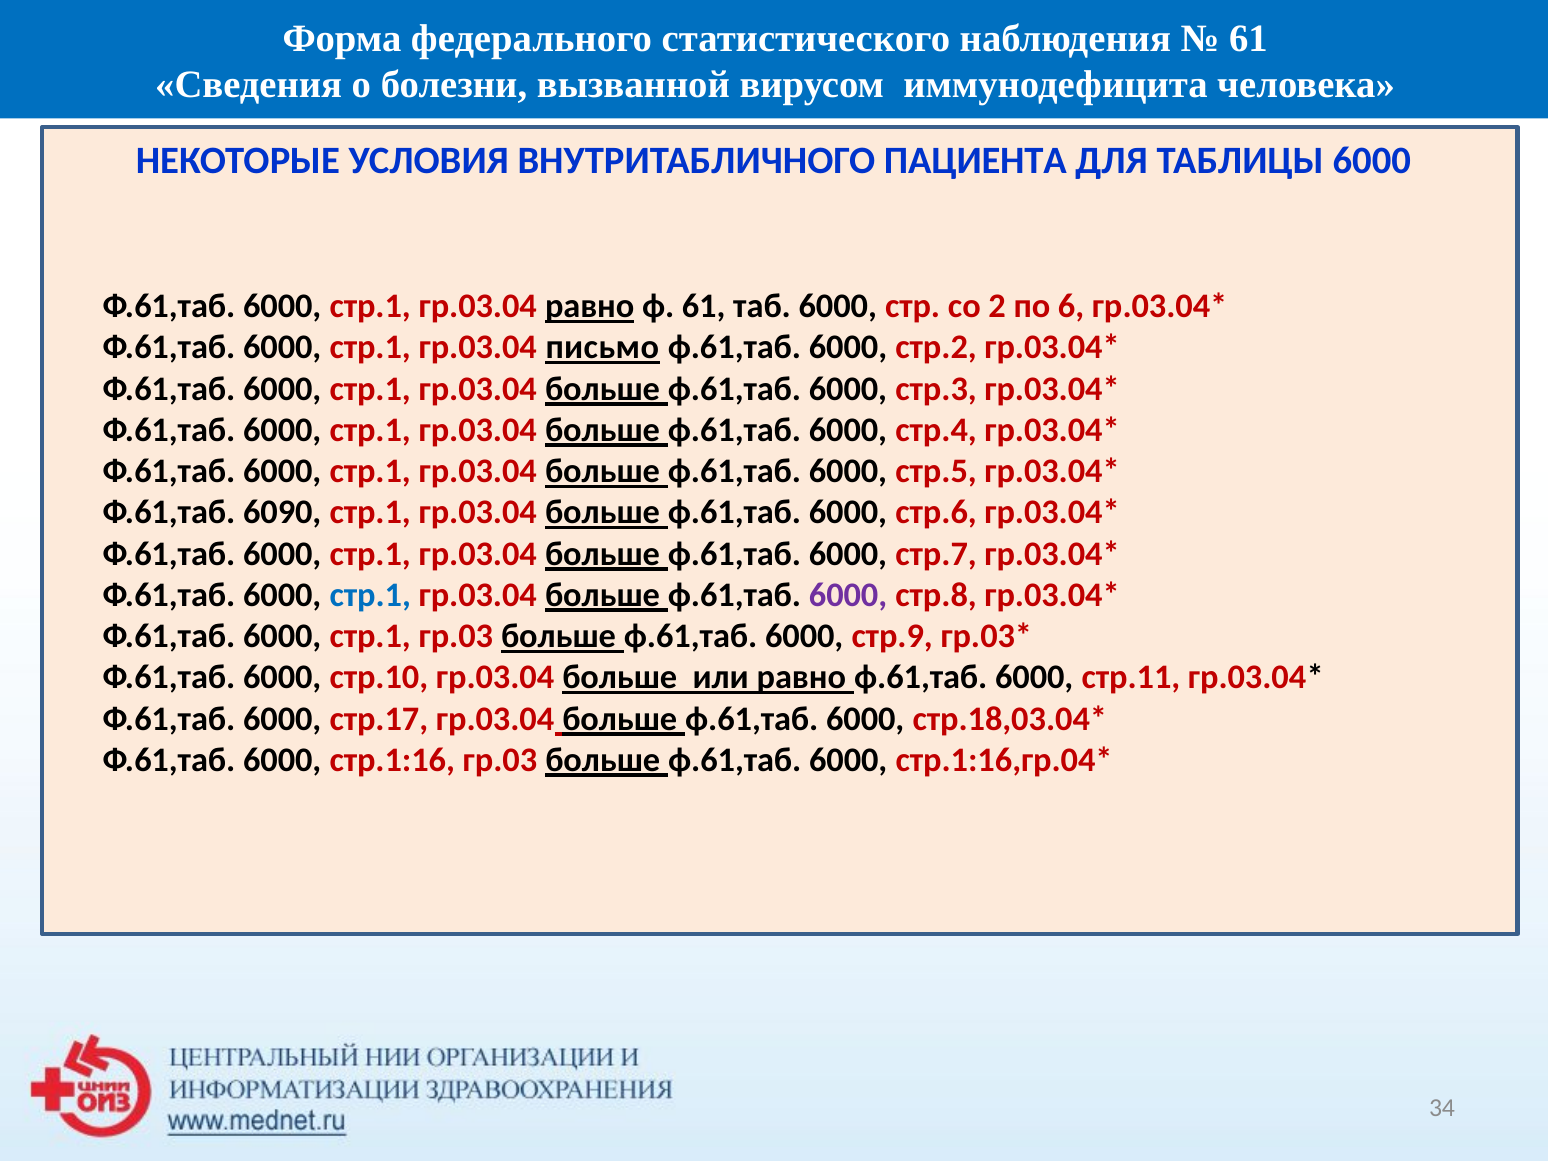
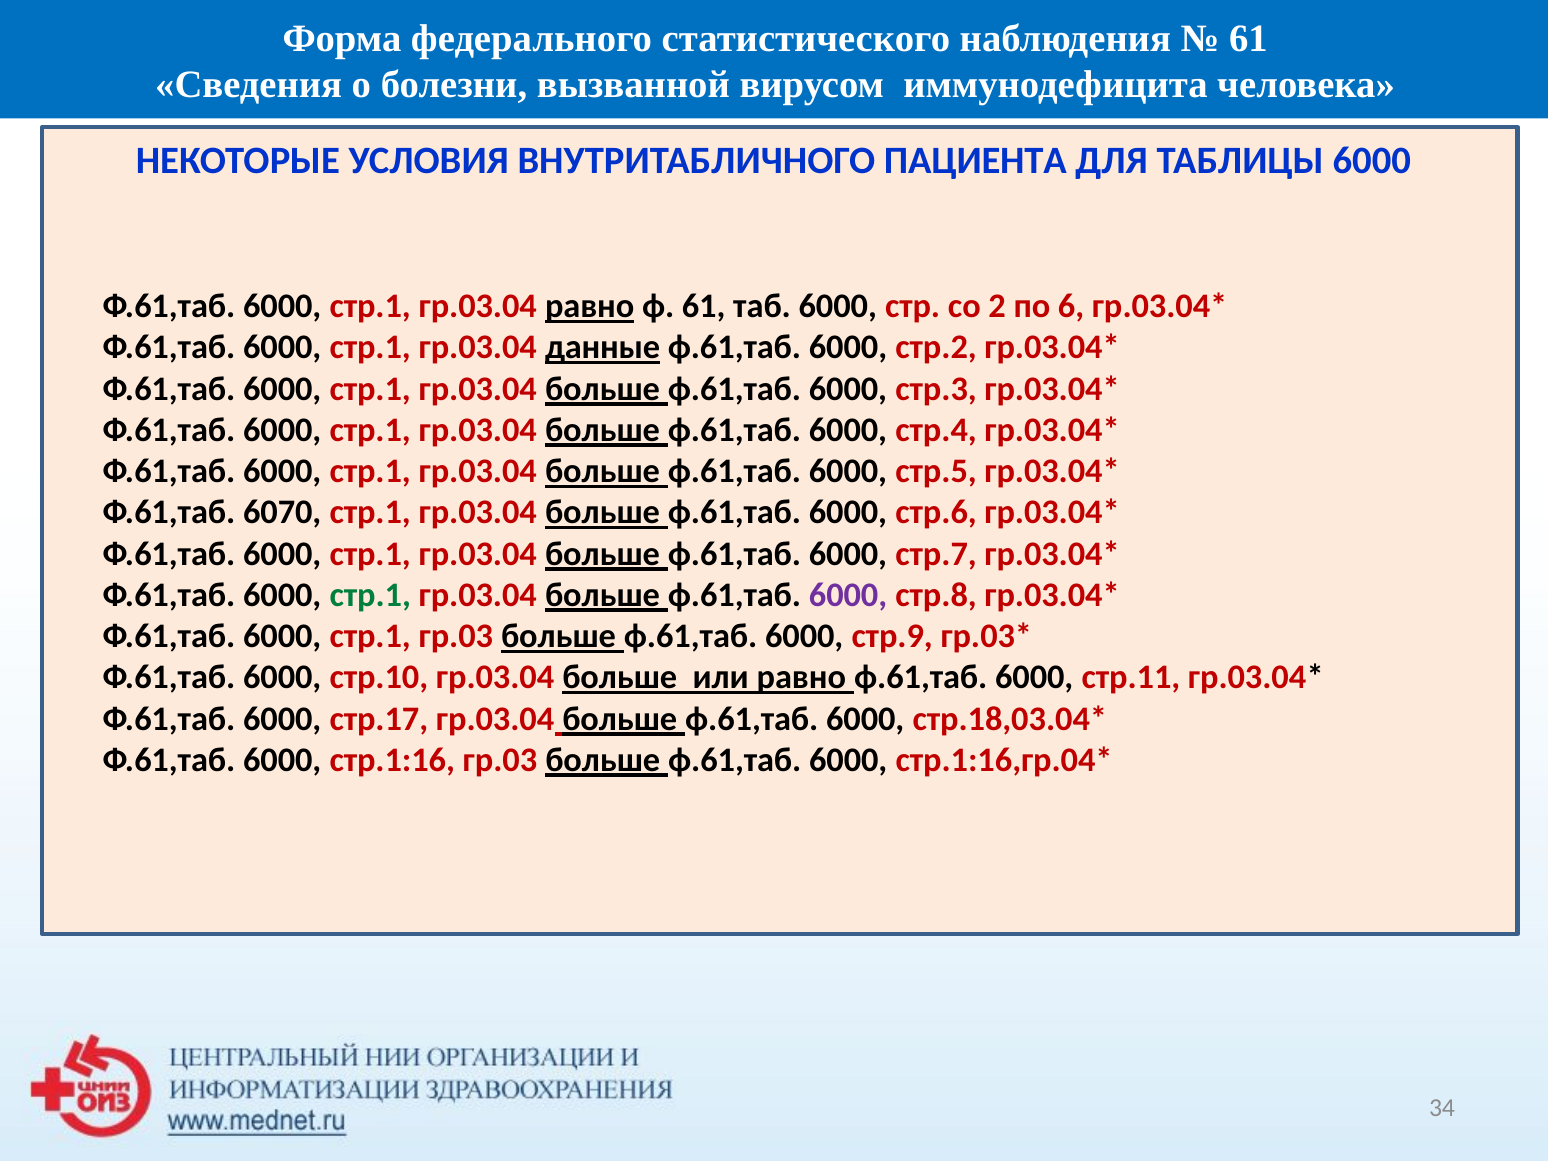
письмо: письмо -> данные
6090: 6090 -> 6070
стр.1 at (370, 595) colour: blue -> green
